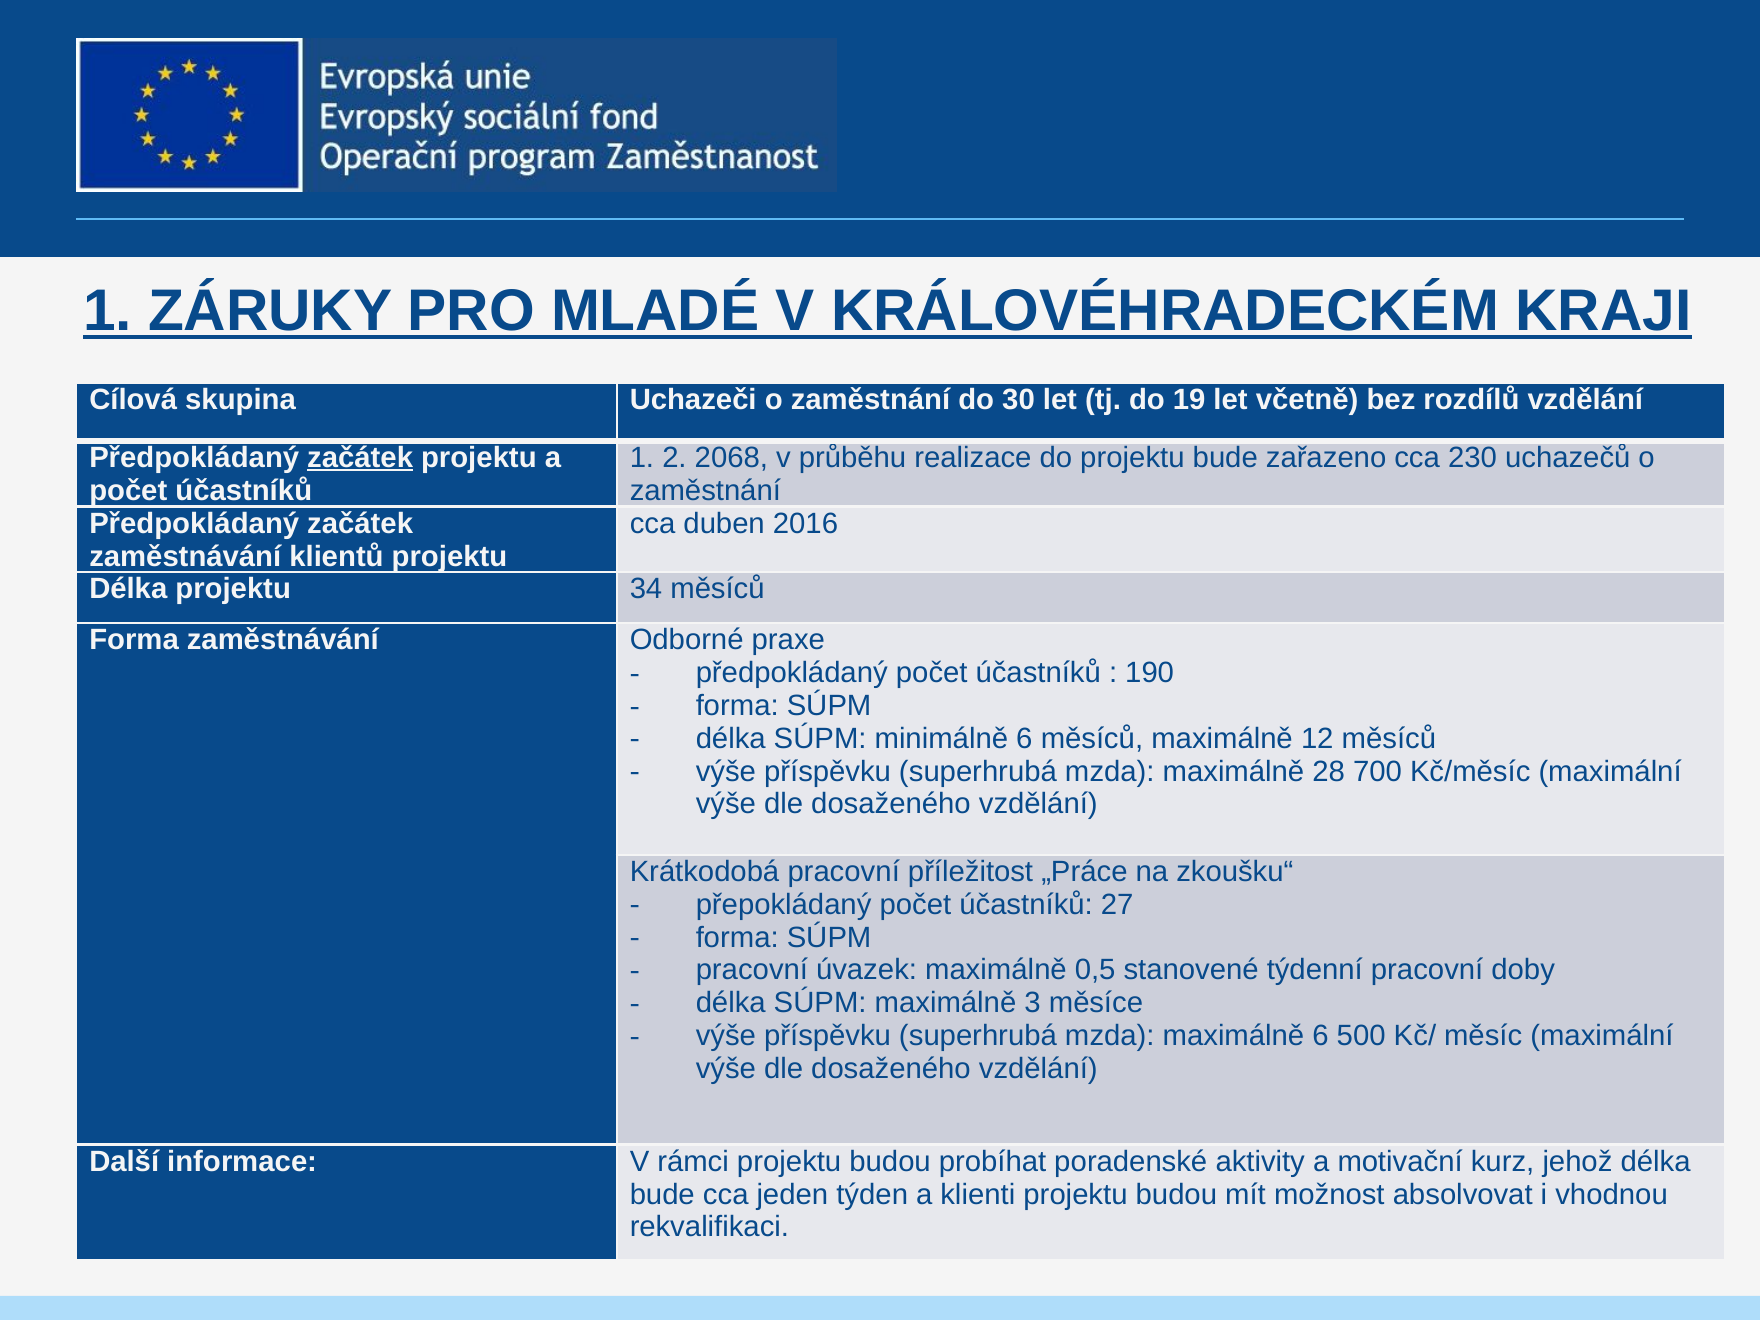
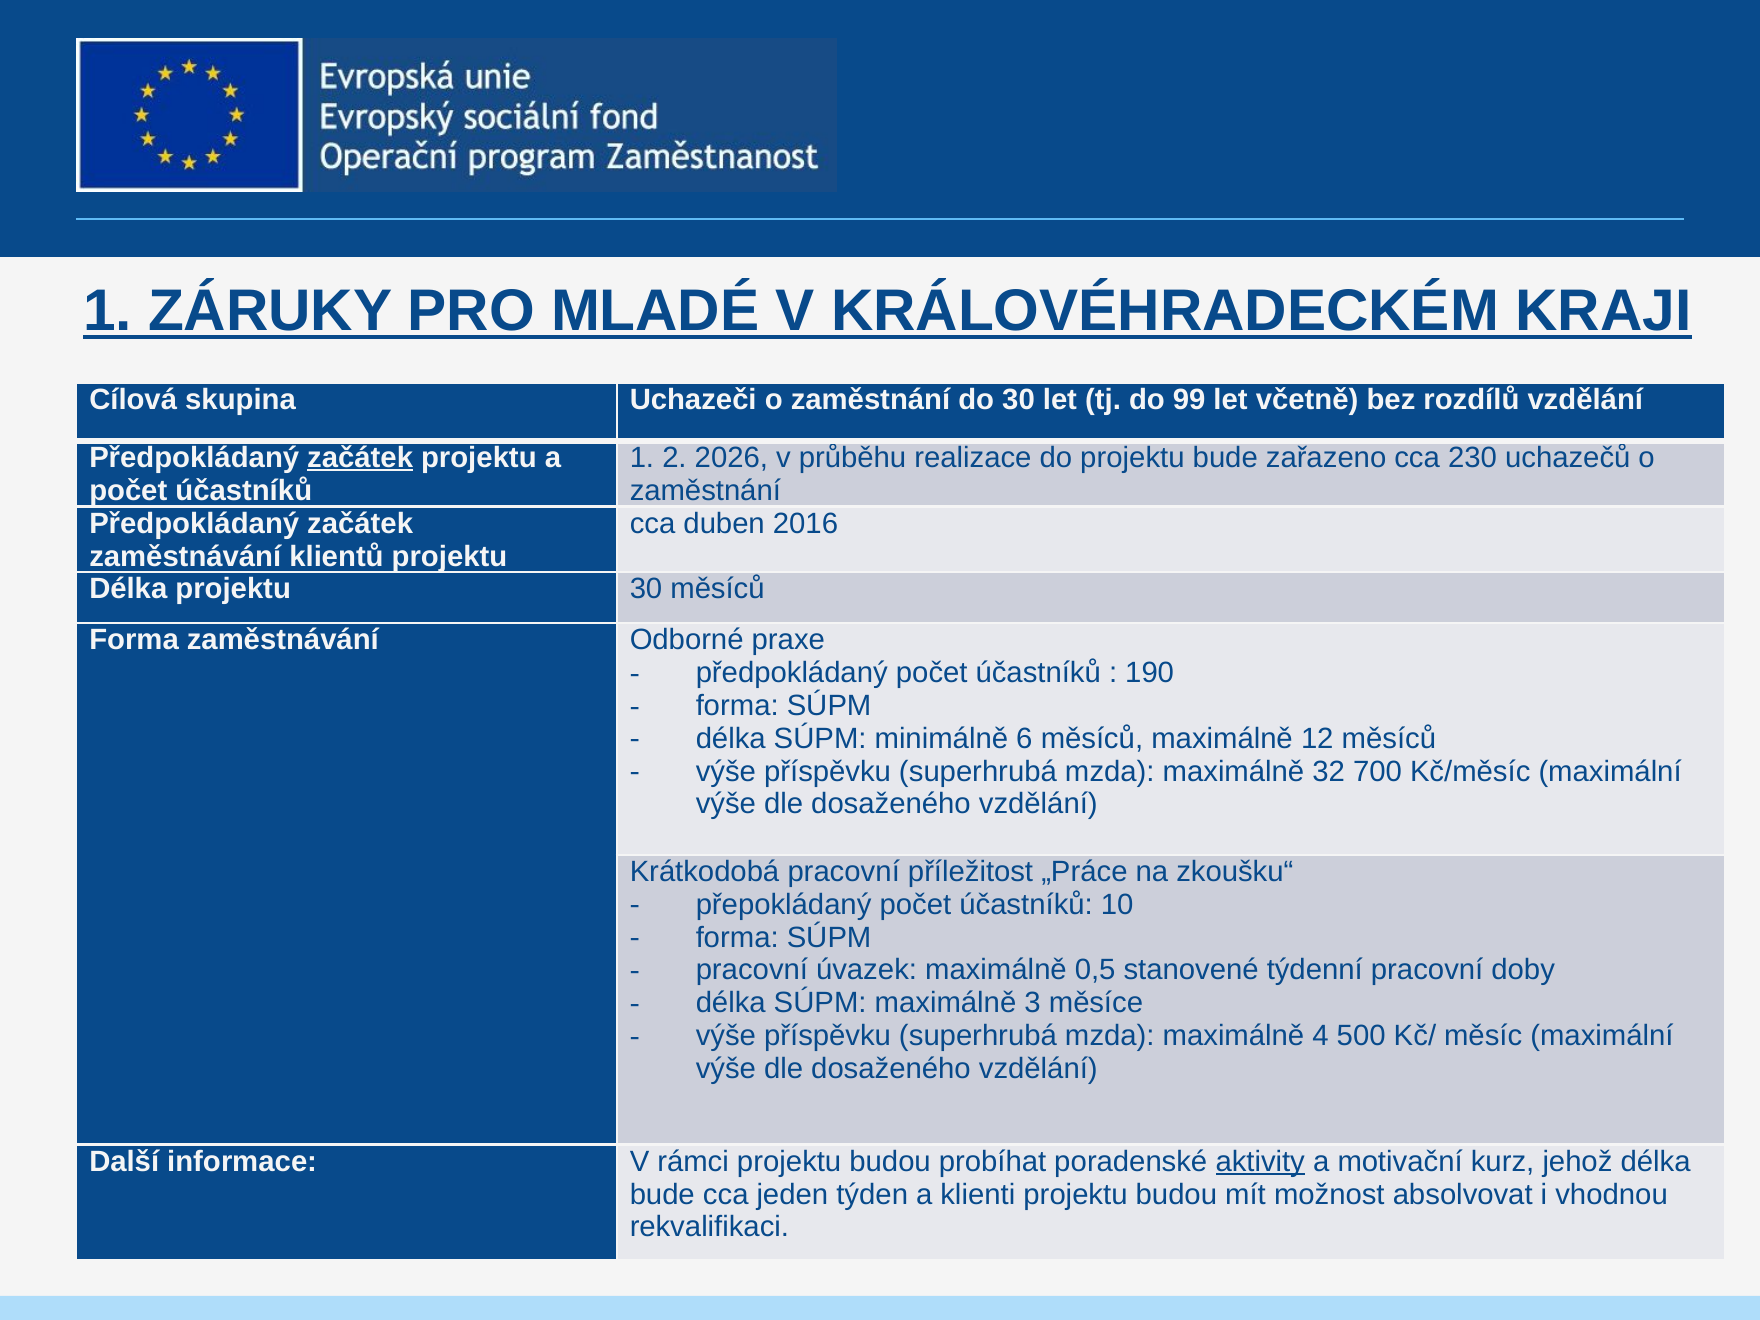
19: 19 -> 99
2068: 2068 -> 2026
projektu 34: 34 -> 30
28: 28 -> 32
27: 27 -> 10
maximálně 6: 6 -> 4
aktivity underline: none -> present
